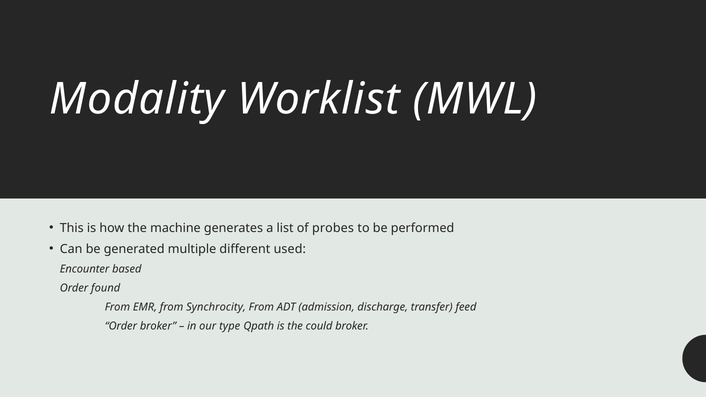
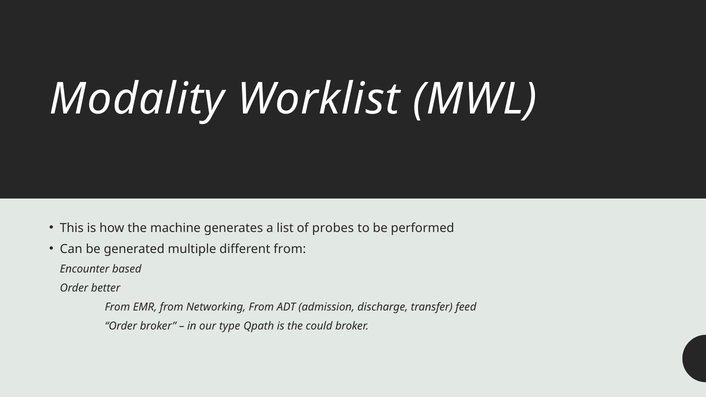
different used: used -> from
found: found -> better
Synchrocity: Synchrocity -> Networking
